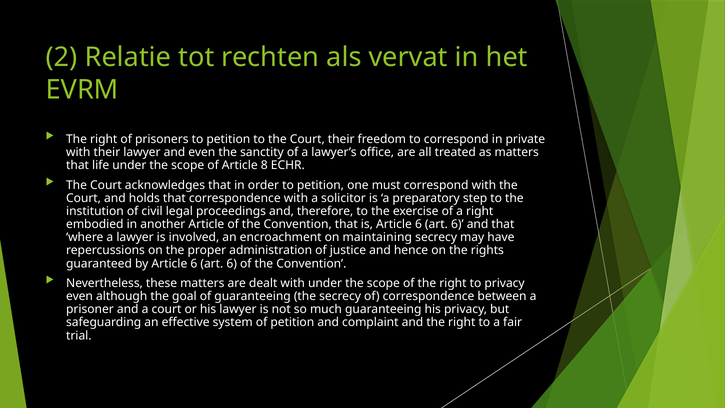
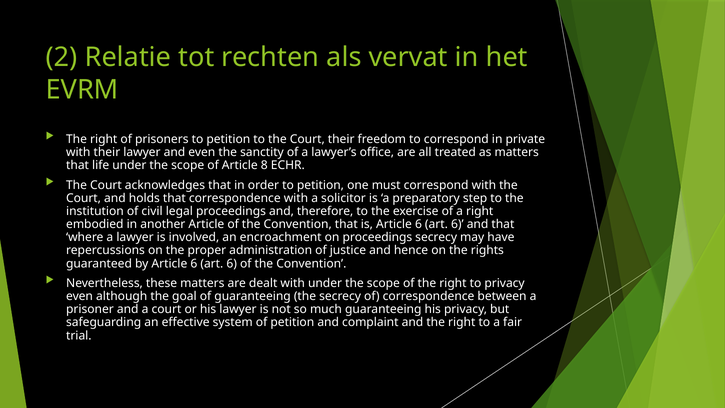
on maintaining: maintaining -> proceedings
